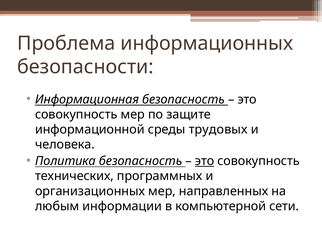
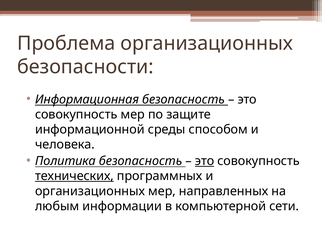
Проблема информационных: информационных -> организационных
трудовых: трудовых -> способом
технических underline: none -> present
